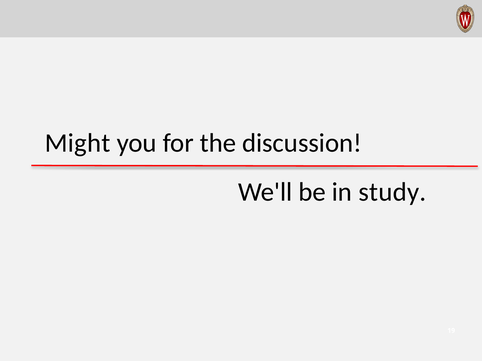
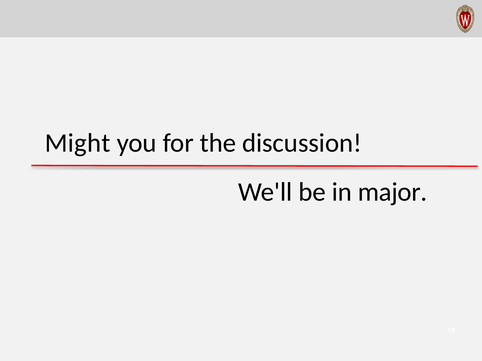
study: study -> major
